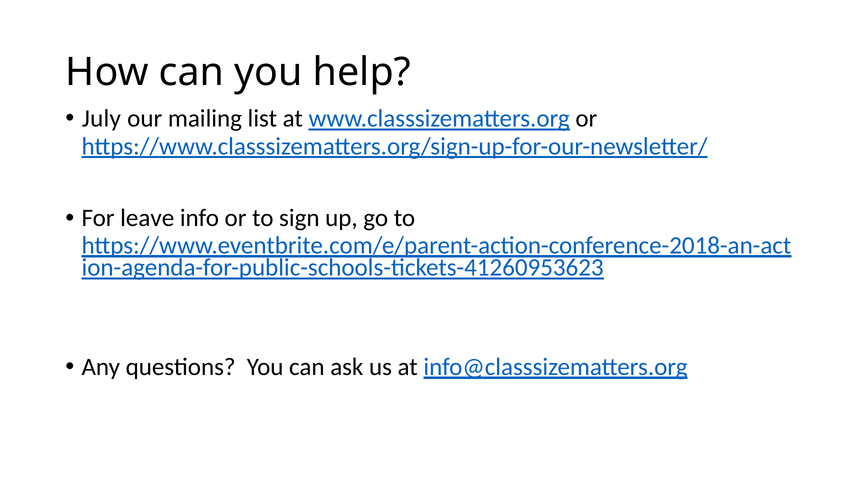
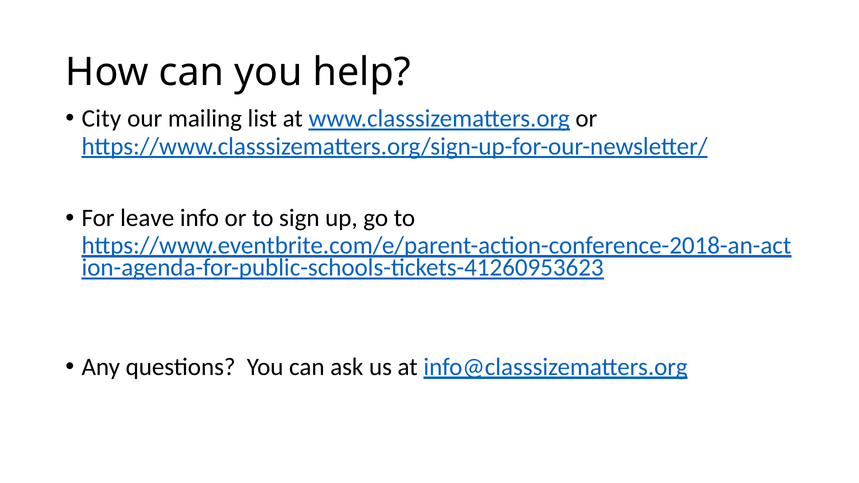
July: July -> City
